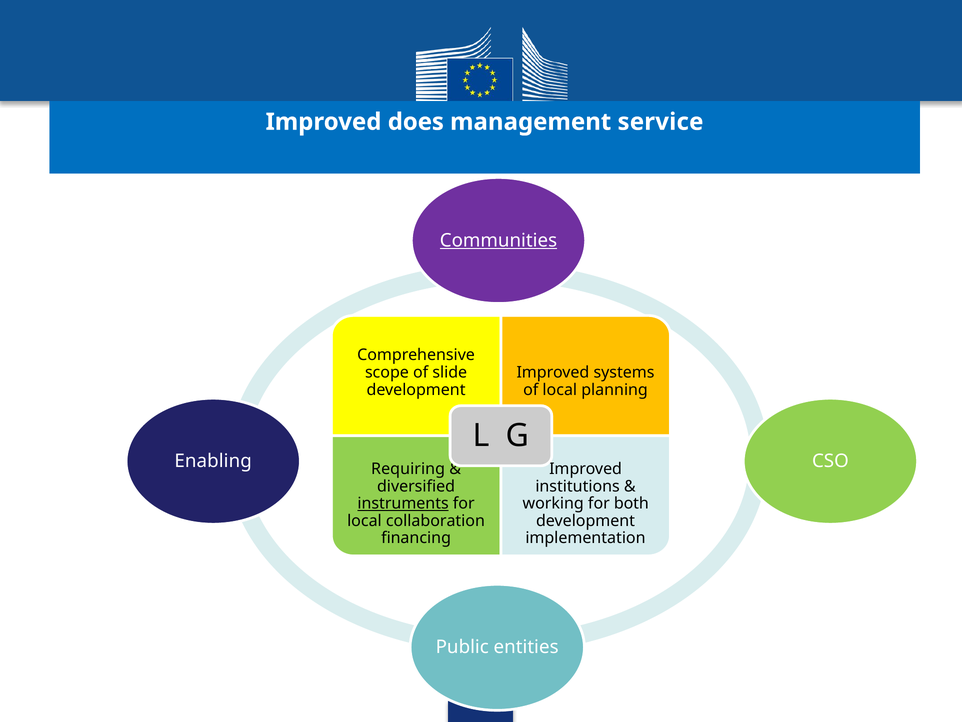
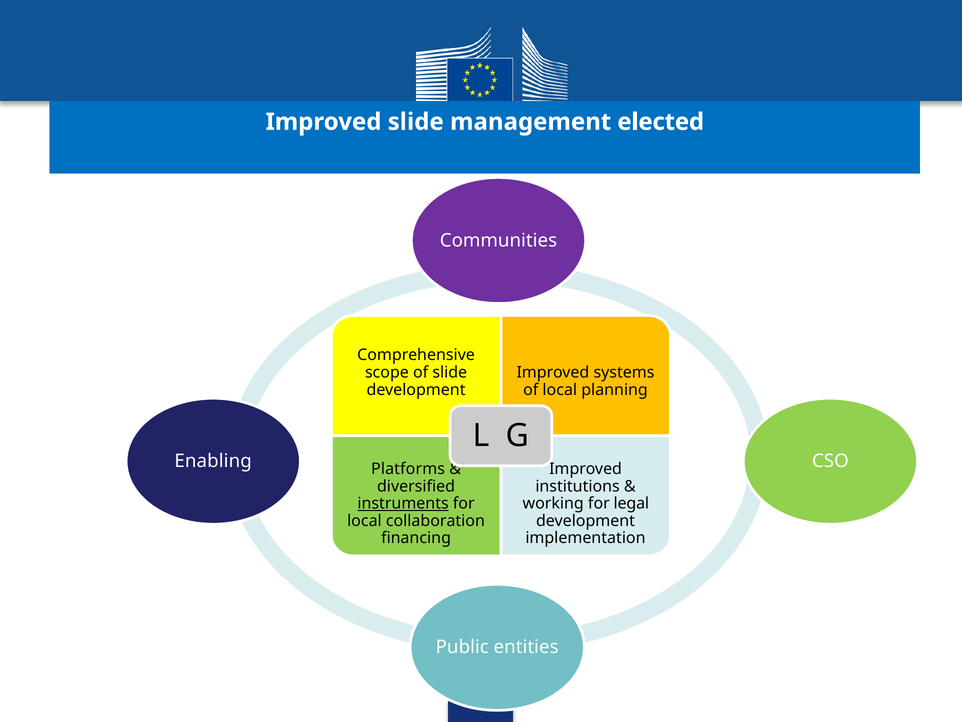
Improved does: does -> slide
service: service -> elected
Communities underline: present -> none
Requiring: Requiring -> Platforms
both: both -> legal
